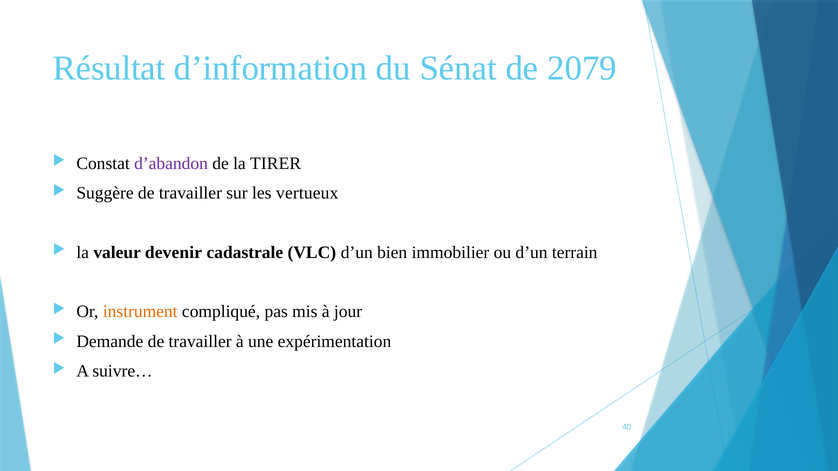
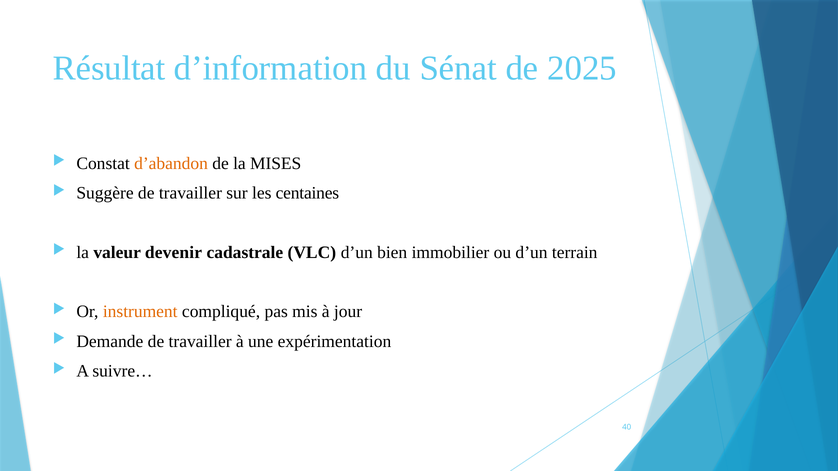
2079: 2079 -> 2025
d’abandon colour: purple -> orange
TIRER: TIRER -> MISES
vertueux: vertueux -> centaines
